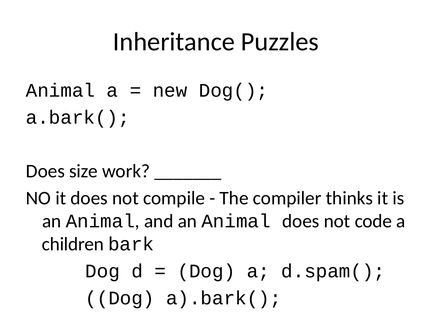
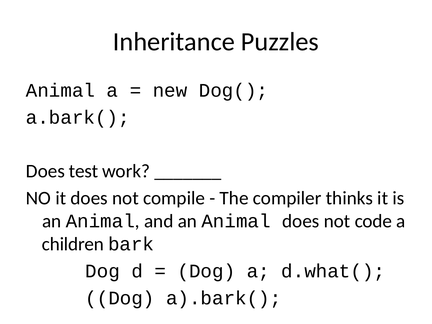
size: size -> test
d.spam(: d.spam( -> d.what(
